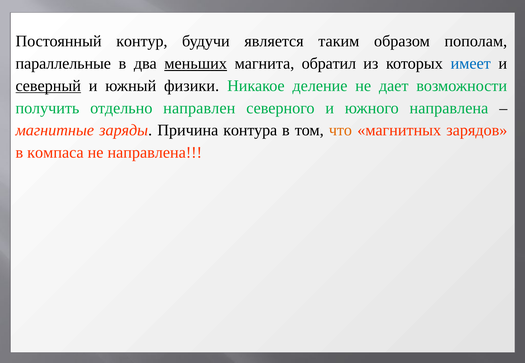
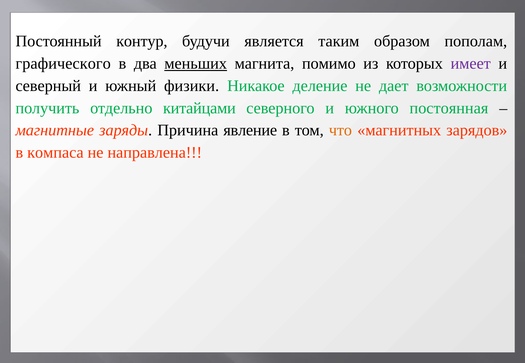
параллельные: параллельные -> графического
обратил: обратил -> помимо
имеет colour: blue -> purple
северный underline: present -> none
направлен: направлен -> китайцами
южного направлена: направлена -> постоянная
контура: контура -> явление
